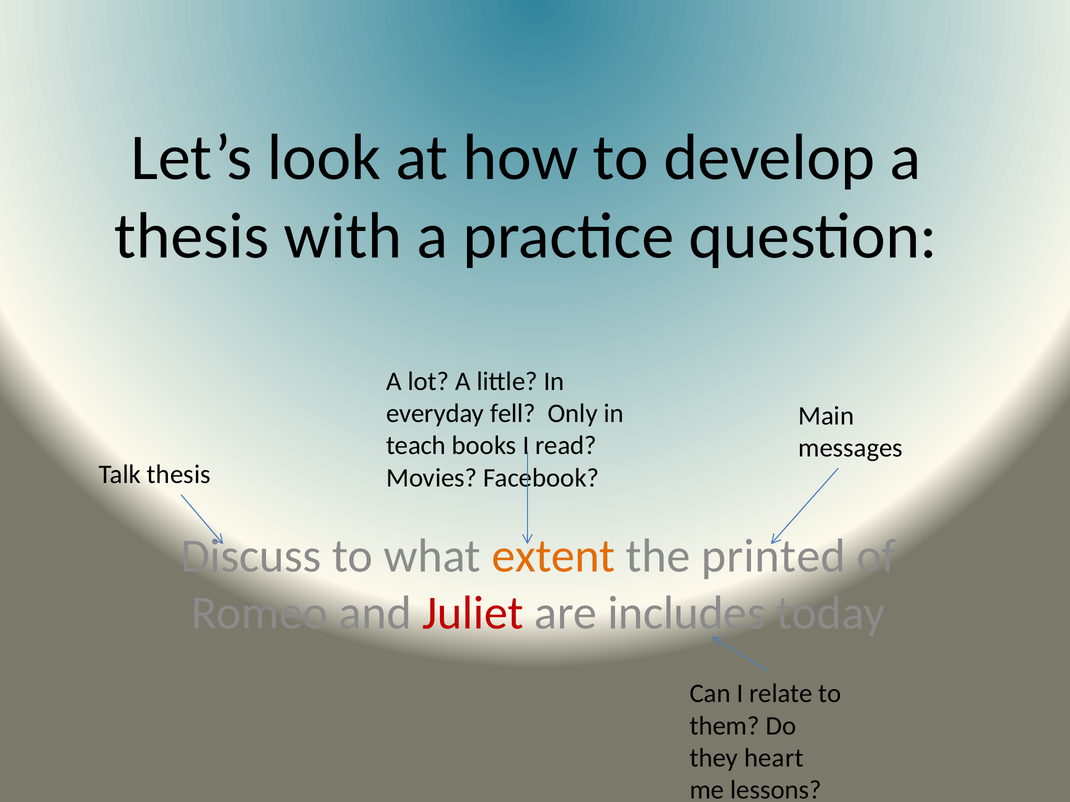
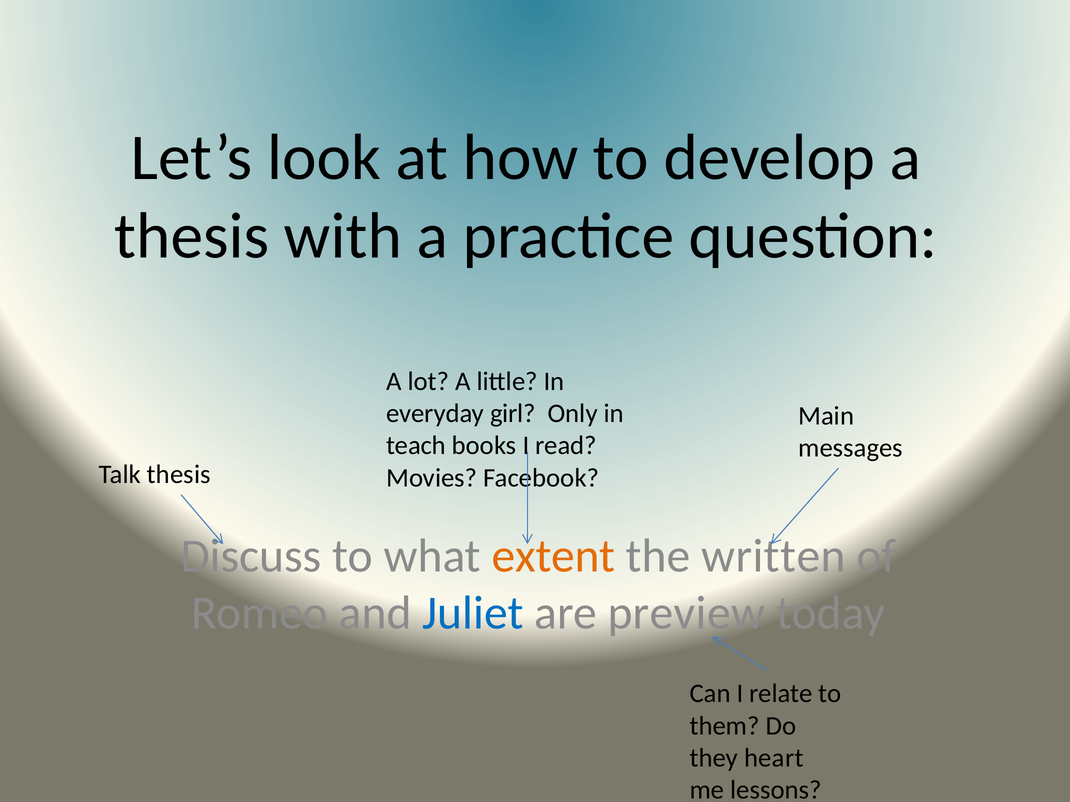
fell: fell -> girl
printed: printed -> written
Juliet colour: red -> blue
includes: includes -> preview
